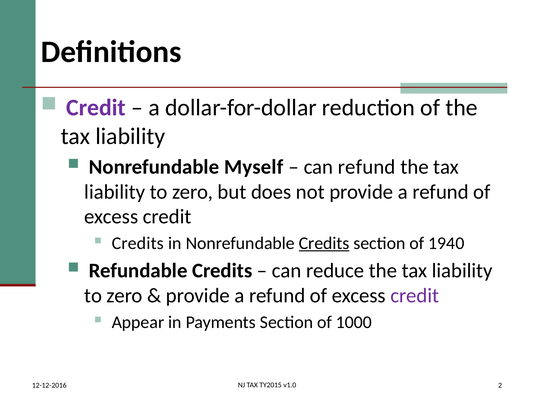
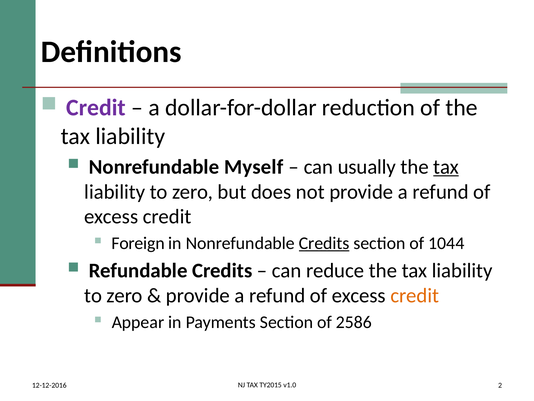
can refund: refund -> usually
tax at (446, 167) underline: none -> present
Credits at (138, 243): Credits -> Foreign
1940: 1940 -> 1044
credit at (415, 295) colour: purple -> orange
1000: 1000 -> 2586
